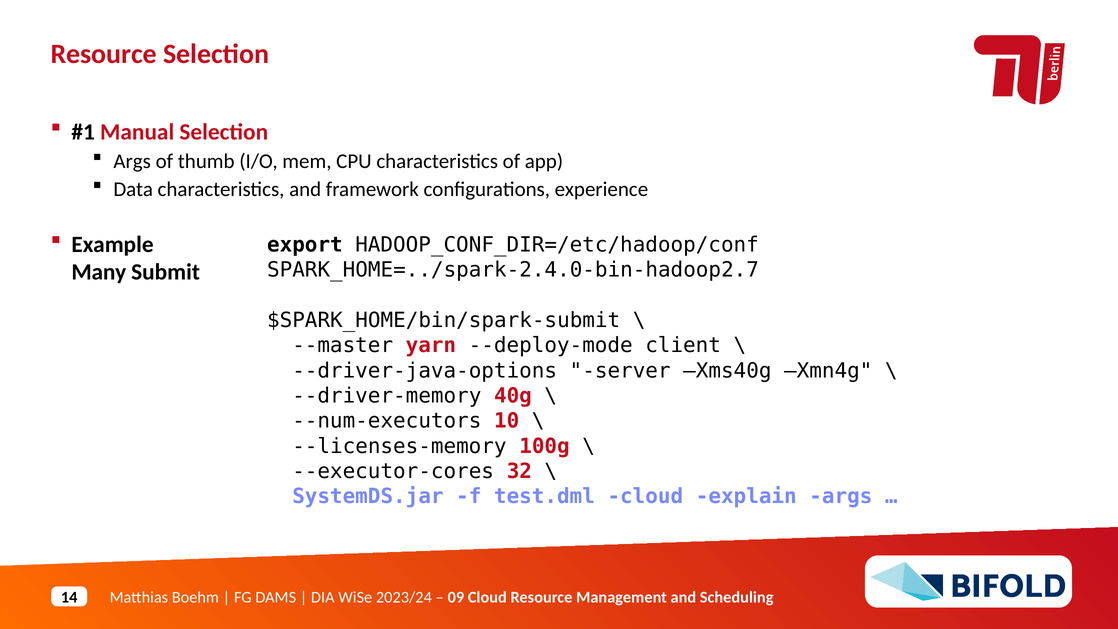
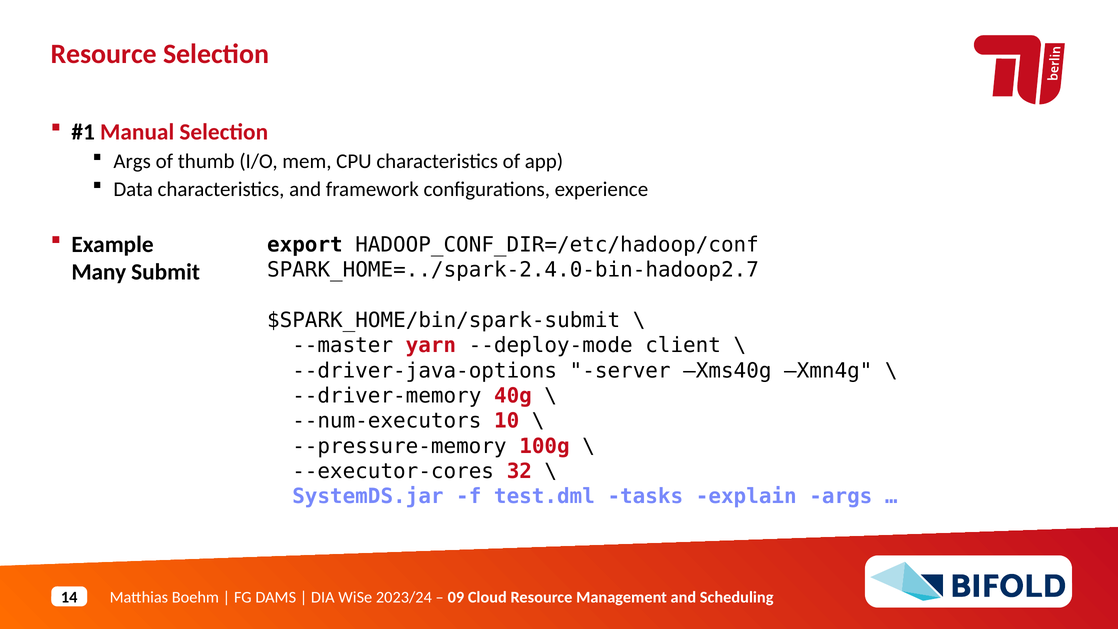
--licenses-memory: --licenses-memory -> --pressure-memory
test.dml cloud: cloud -> tasks
